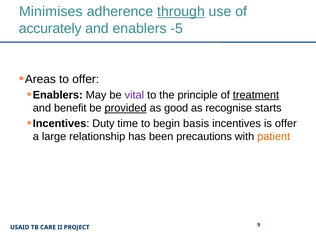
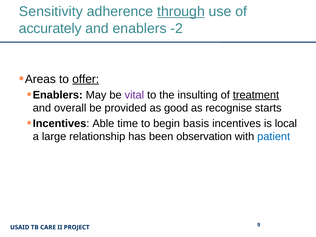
Minimises: Minimises -> Sensitivity
-5: -5 -> -2
offer at (86, 79) underline: none -> present
principle: principle -> insulting
benefit: benefit -> overall
provided underline: present -> none
Duty: Duty -> Able
is offer: offer -> local
precautions: precautions -> observation
patient colour: orange -> blue
